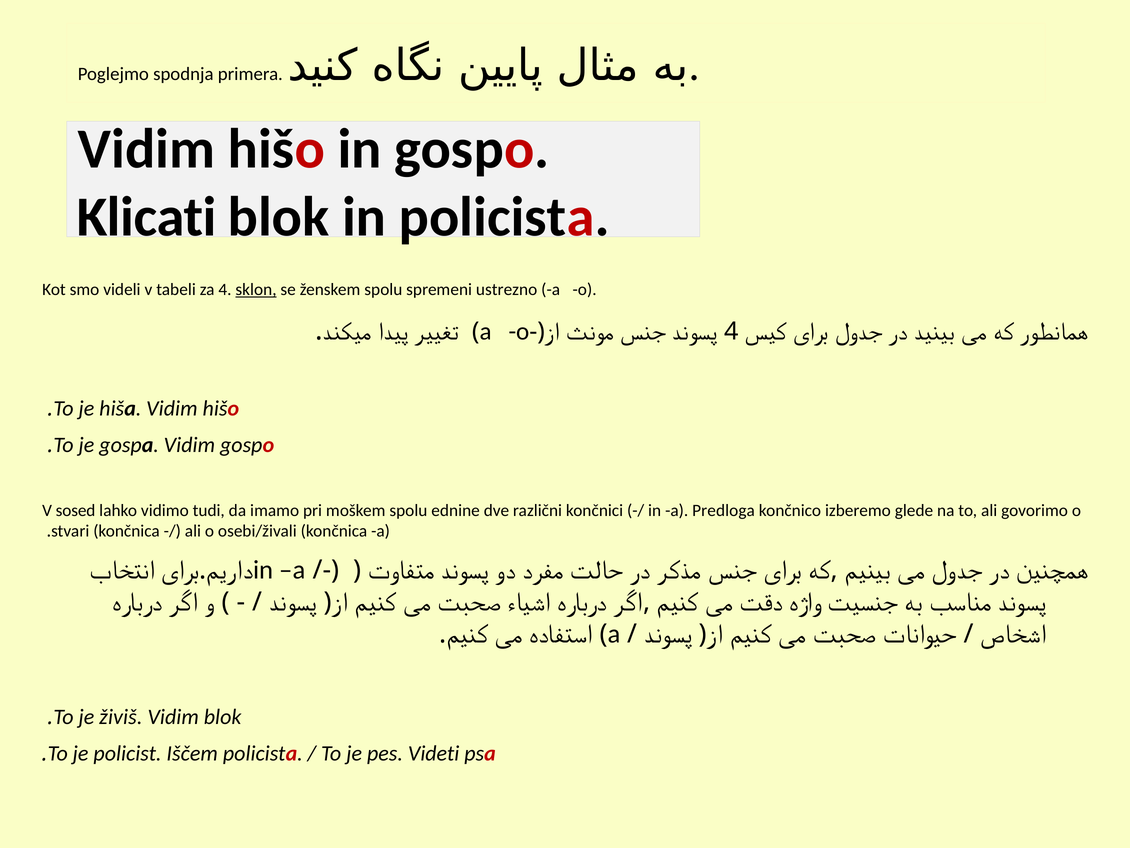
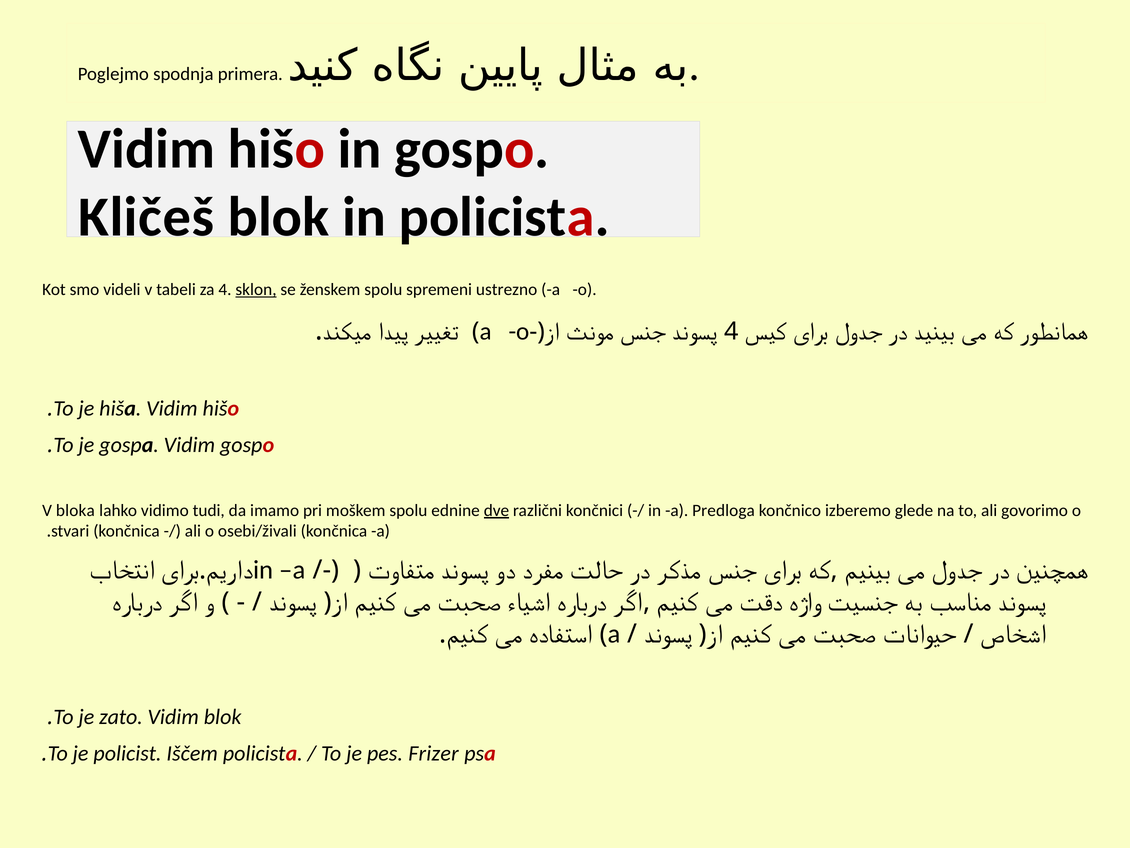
Klicati: Klicati -> Kličeš
sosed: sosed -> bloka
dve underline: none -> present
živiš: živiš -> zato
Videti: Videti -> Frizer
